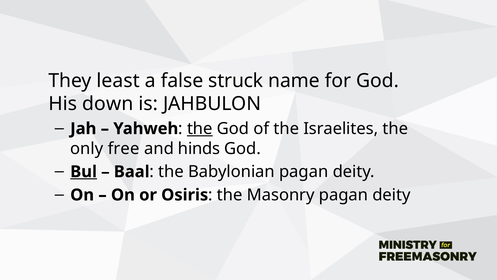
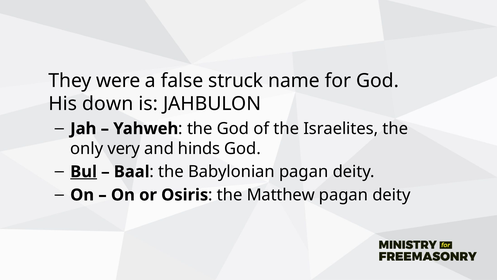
least: least -> were
the at (200, 128) underline: present -> none
free: free -> very
Masonry: Masonry -> Matthew
